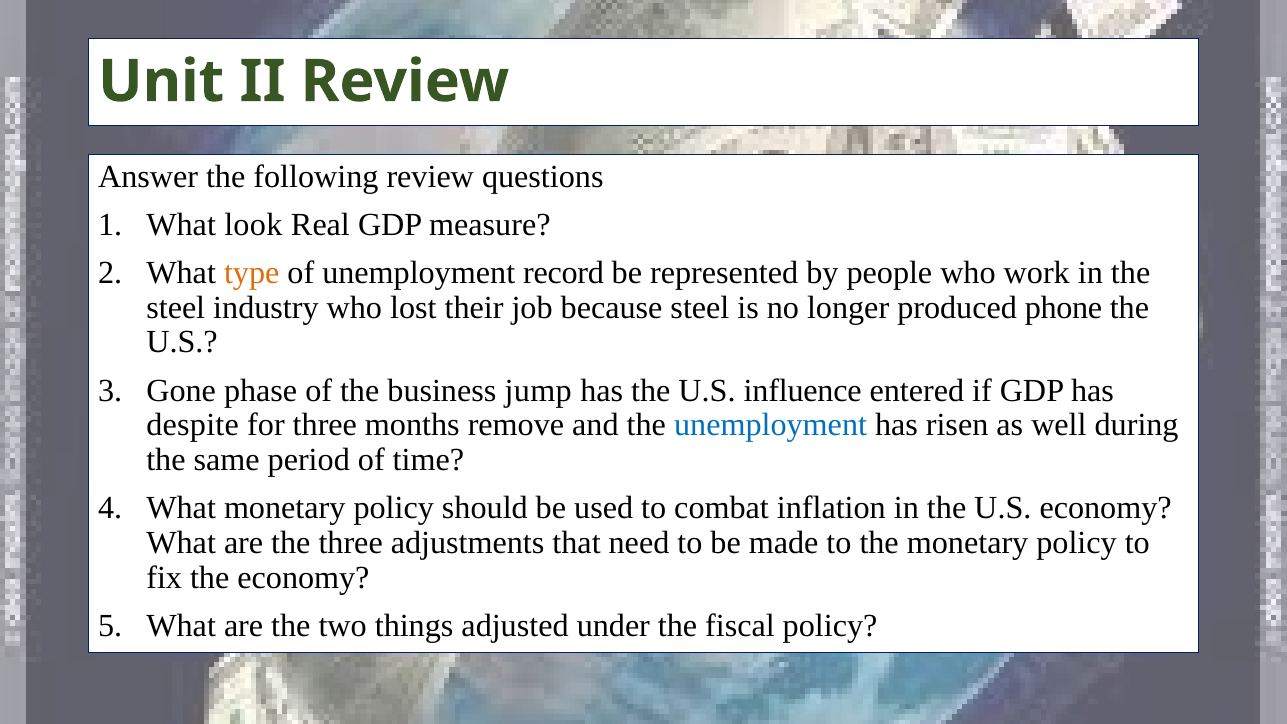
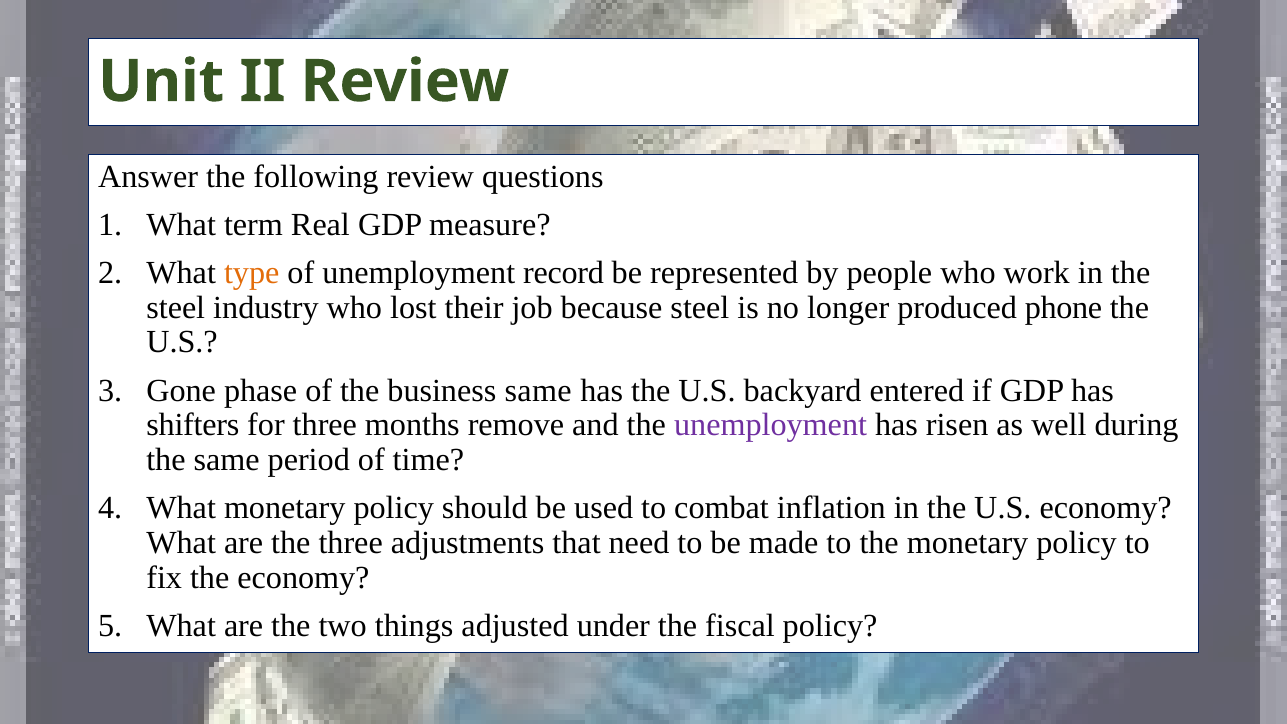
look: look -> term
business jump: jump -> same
influence: influence -> backyard
despite: despite -> shifters
unemployment at (771, 425) colour: blue -> purple
